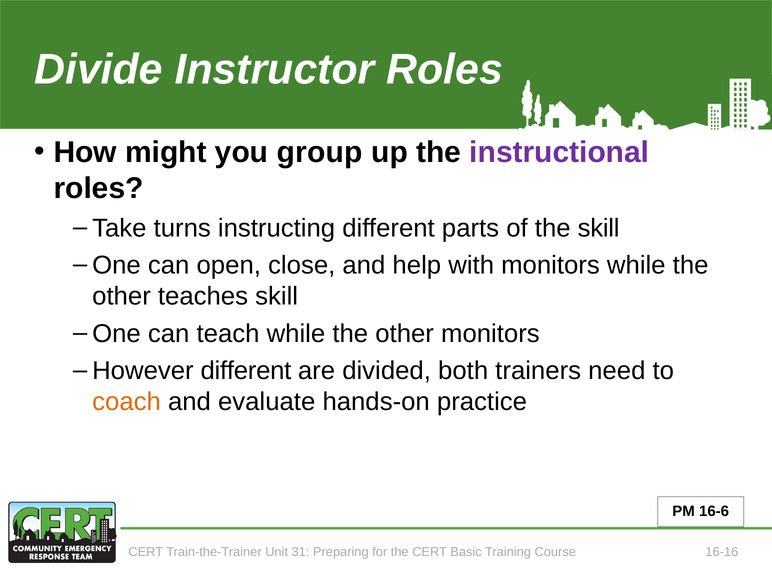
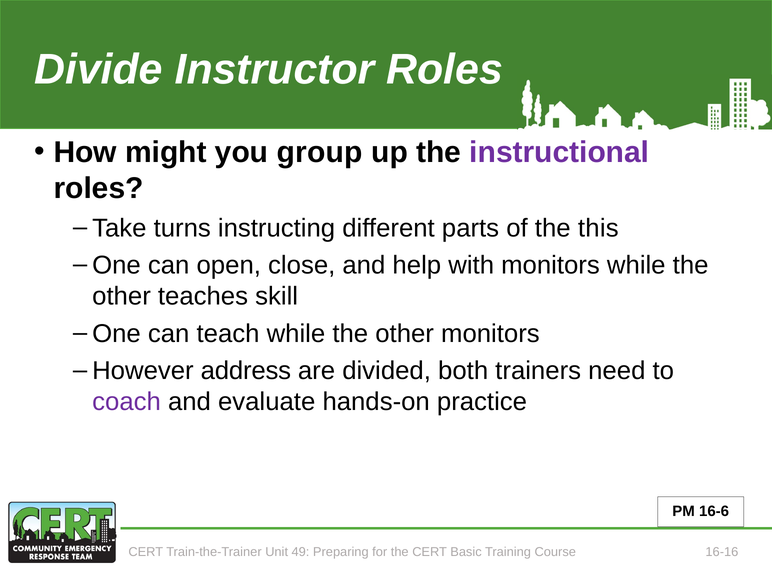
the skill: skill -> this
different at (246, 371): different -> address
coach colour: orange -> purple
31: 31 -> 49
